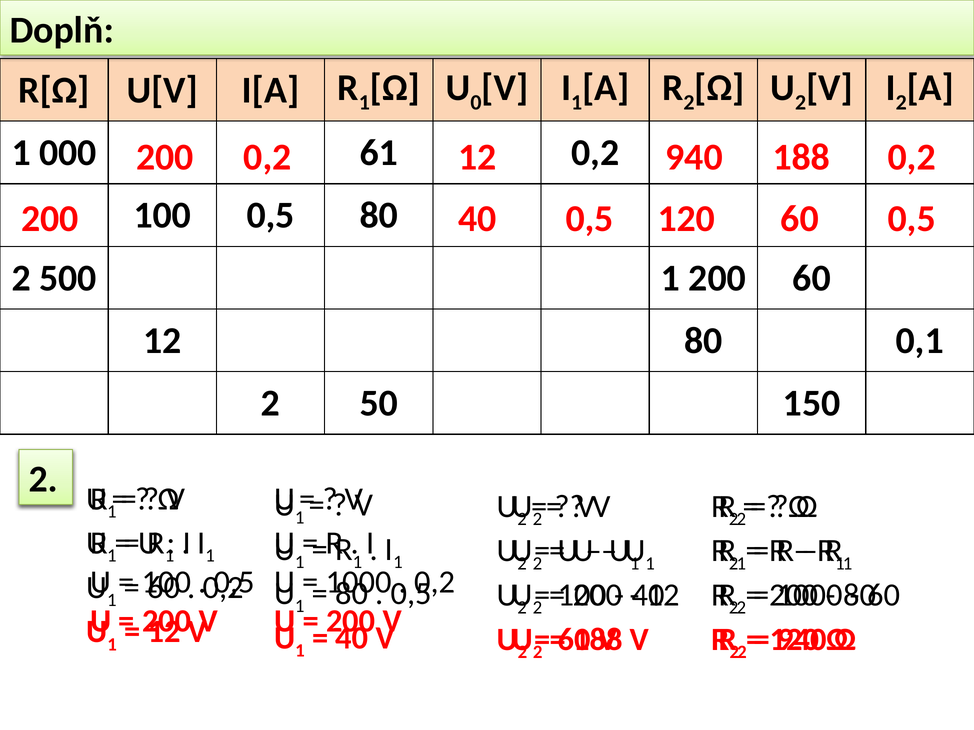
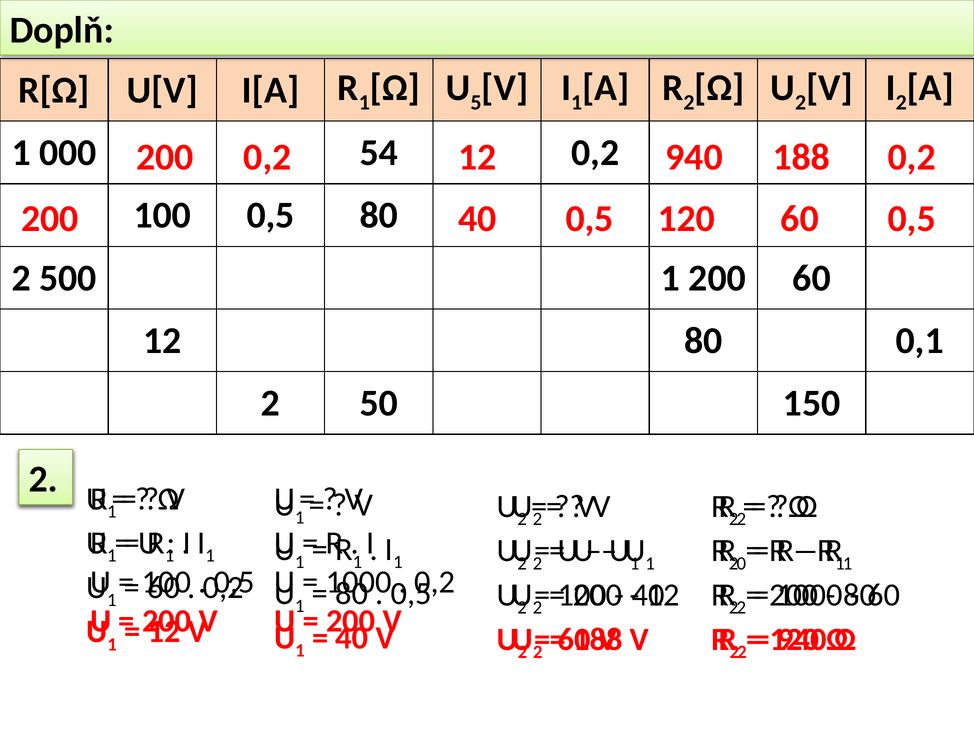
0: 0 -> 5
61: 61 -> 54
1 at (741, 564): 1 -> 0
